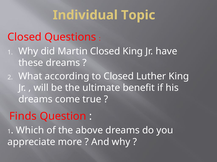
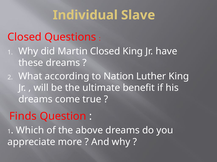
Topic: Topic -> Slave
to Closed: Closed -> Nation
